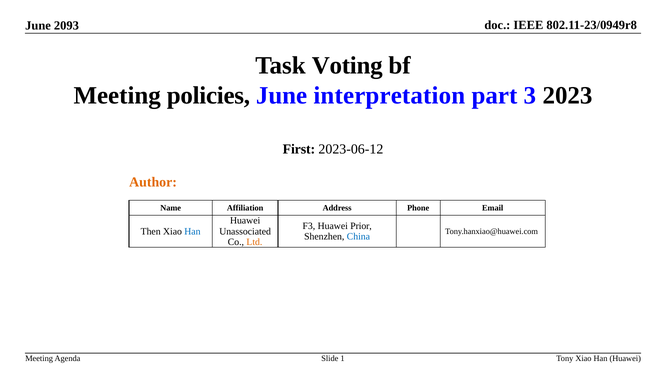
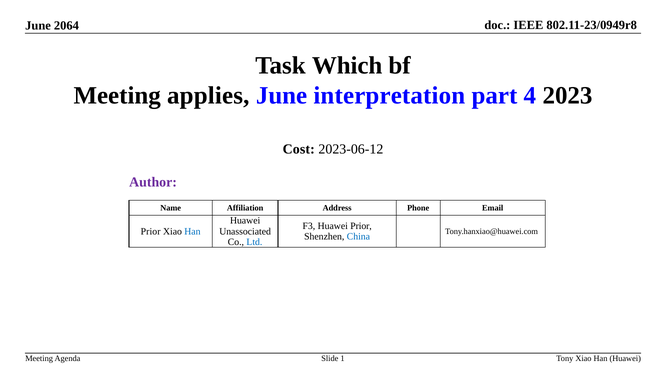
2093: 2093 -> 2064
Voting: Voting -> Which
policies: policies -> applies
3: 3 -> 4
First: First -> Cost
Author colour: orange -> purple
Then at (151, 232): Then -> Prior
Ltd colour: orange -> blue
